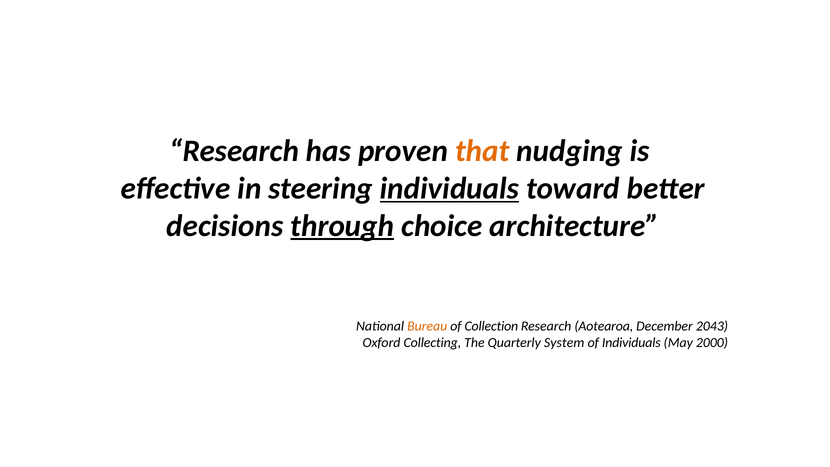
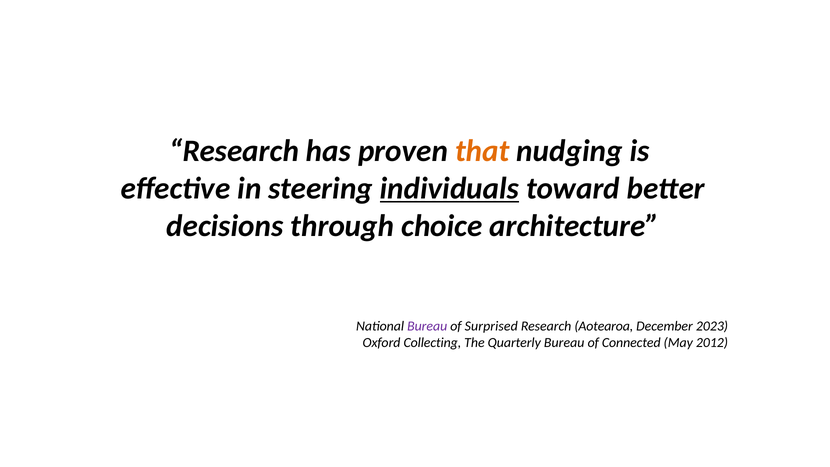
through underline: present -> none
Bureau at (427, 326) colour: orange -> purple
Collection: Collection -> Surprised
2043: 2043 -> 2023
Quarterly System: System -> Bureau
of Individuals: Individuals -> Connected
2000: 2000 -> 2012
